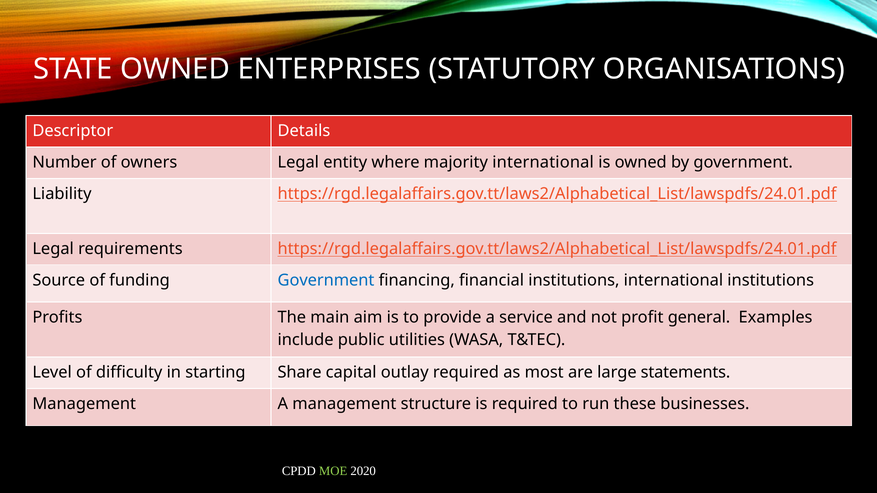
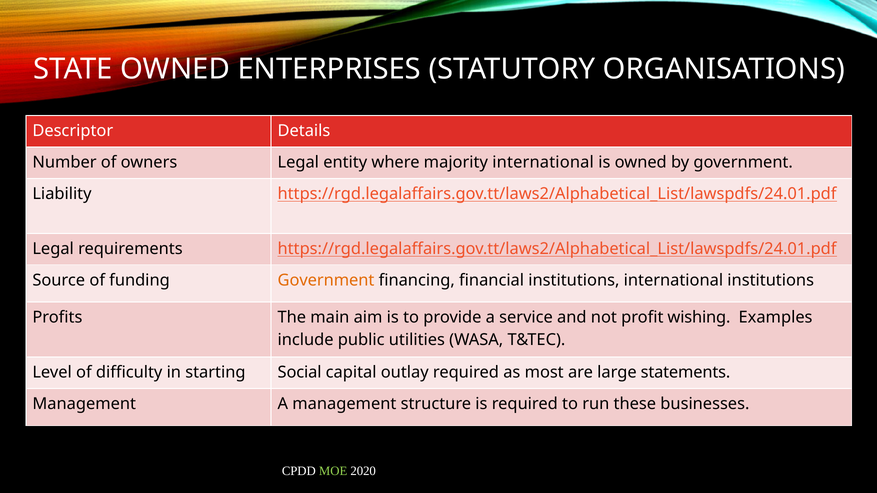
Government at (326, 280) colour: blue -> orange
general: general -> wishing
Share: Share -> Social
